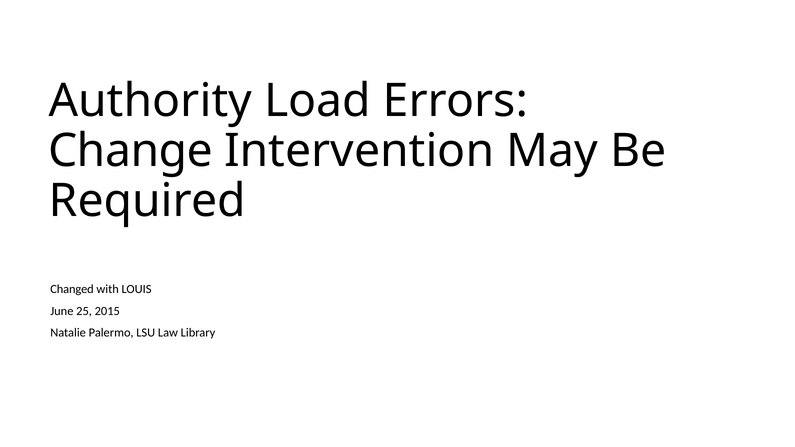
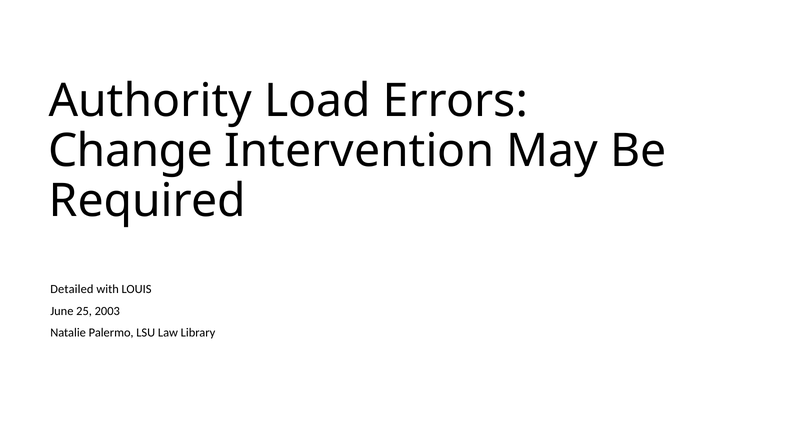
Changed: Changed -> Detailed
2015: 2015 -> 2003
